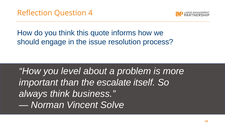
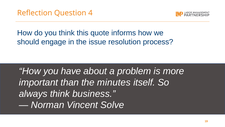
level: level -> have
escalate: escalate -> minutes
